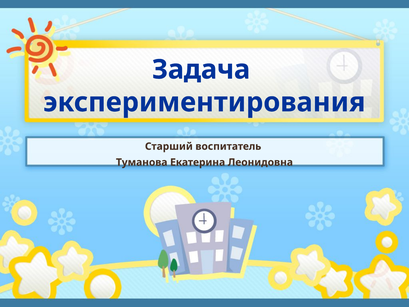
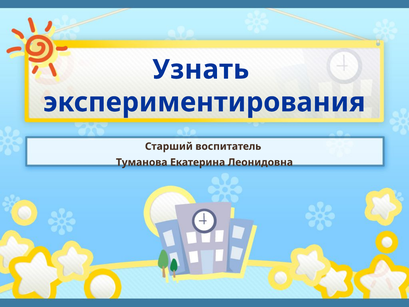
Задача: Задача -> Узнать
